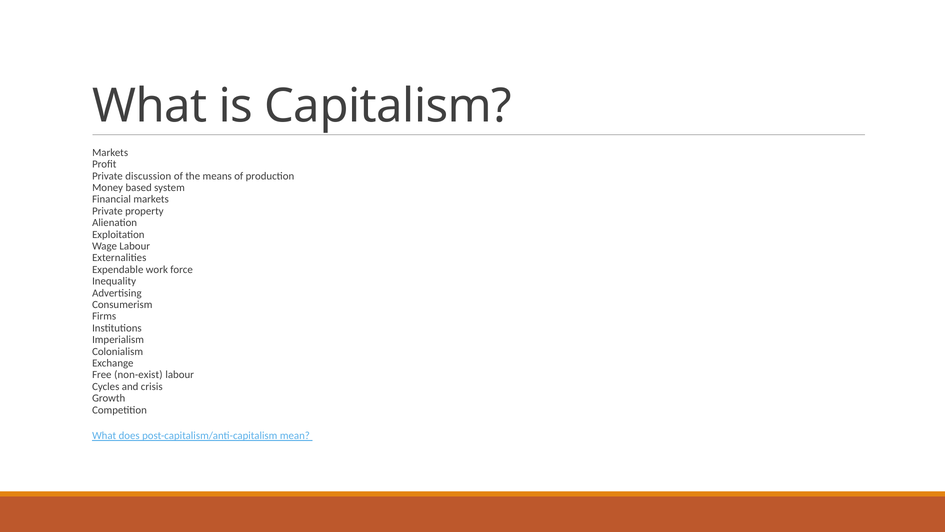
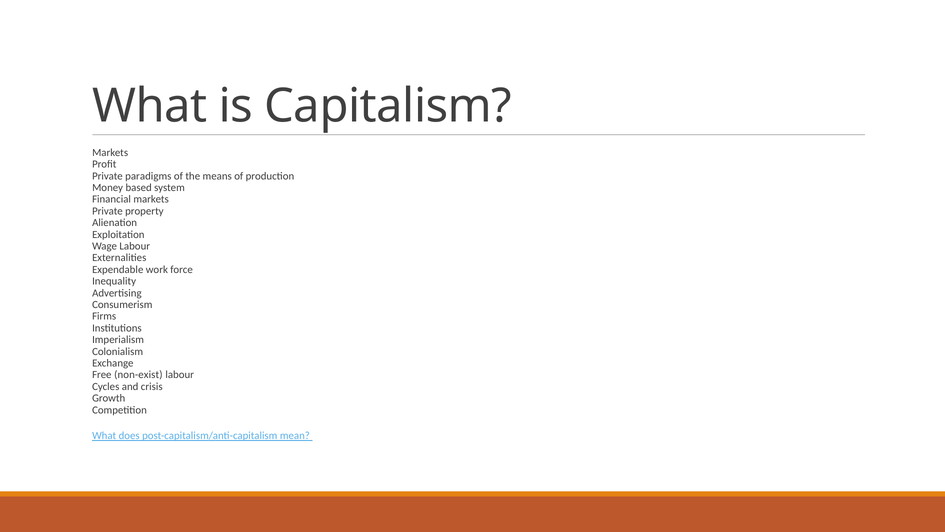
discussion: discussion -> paradigms
